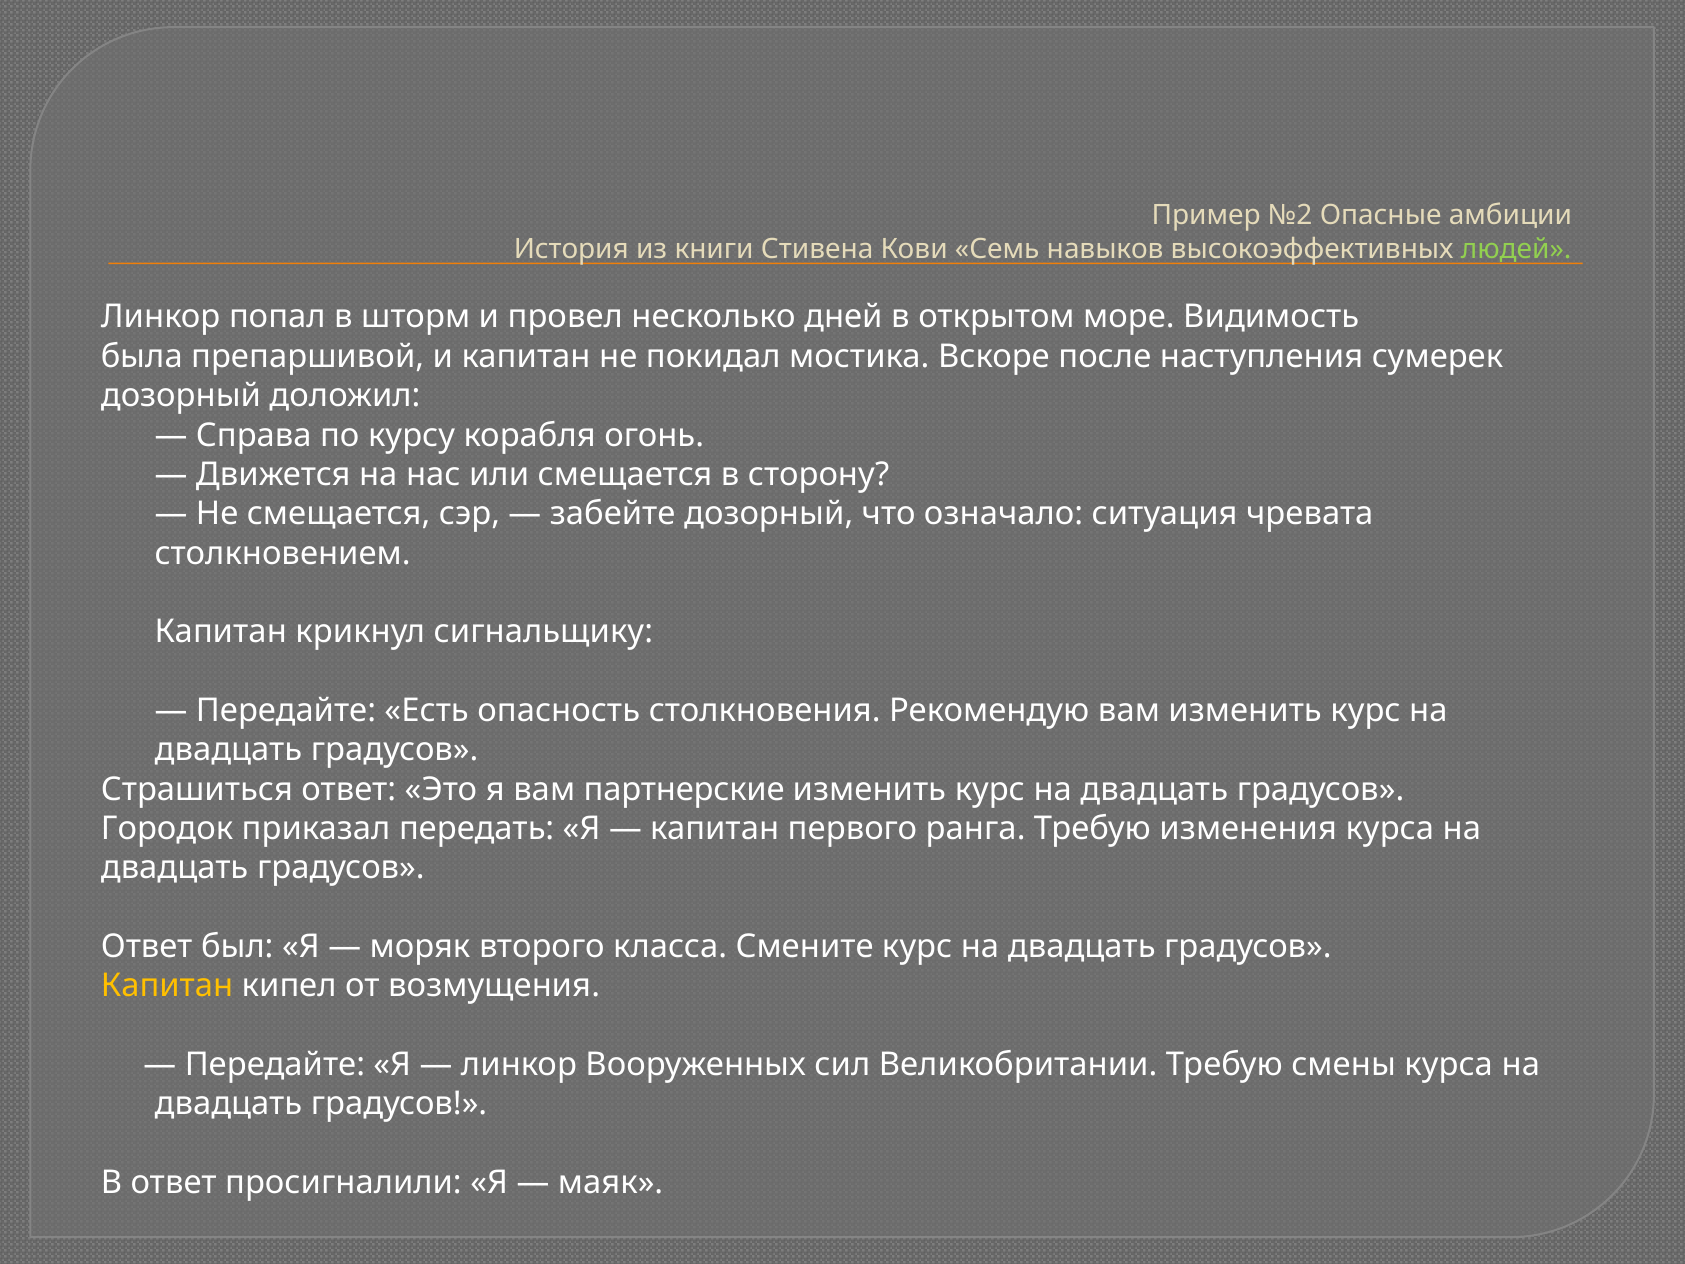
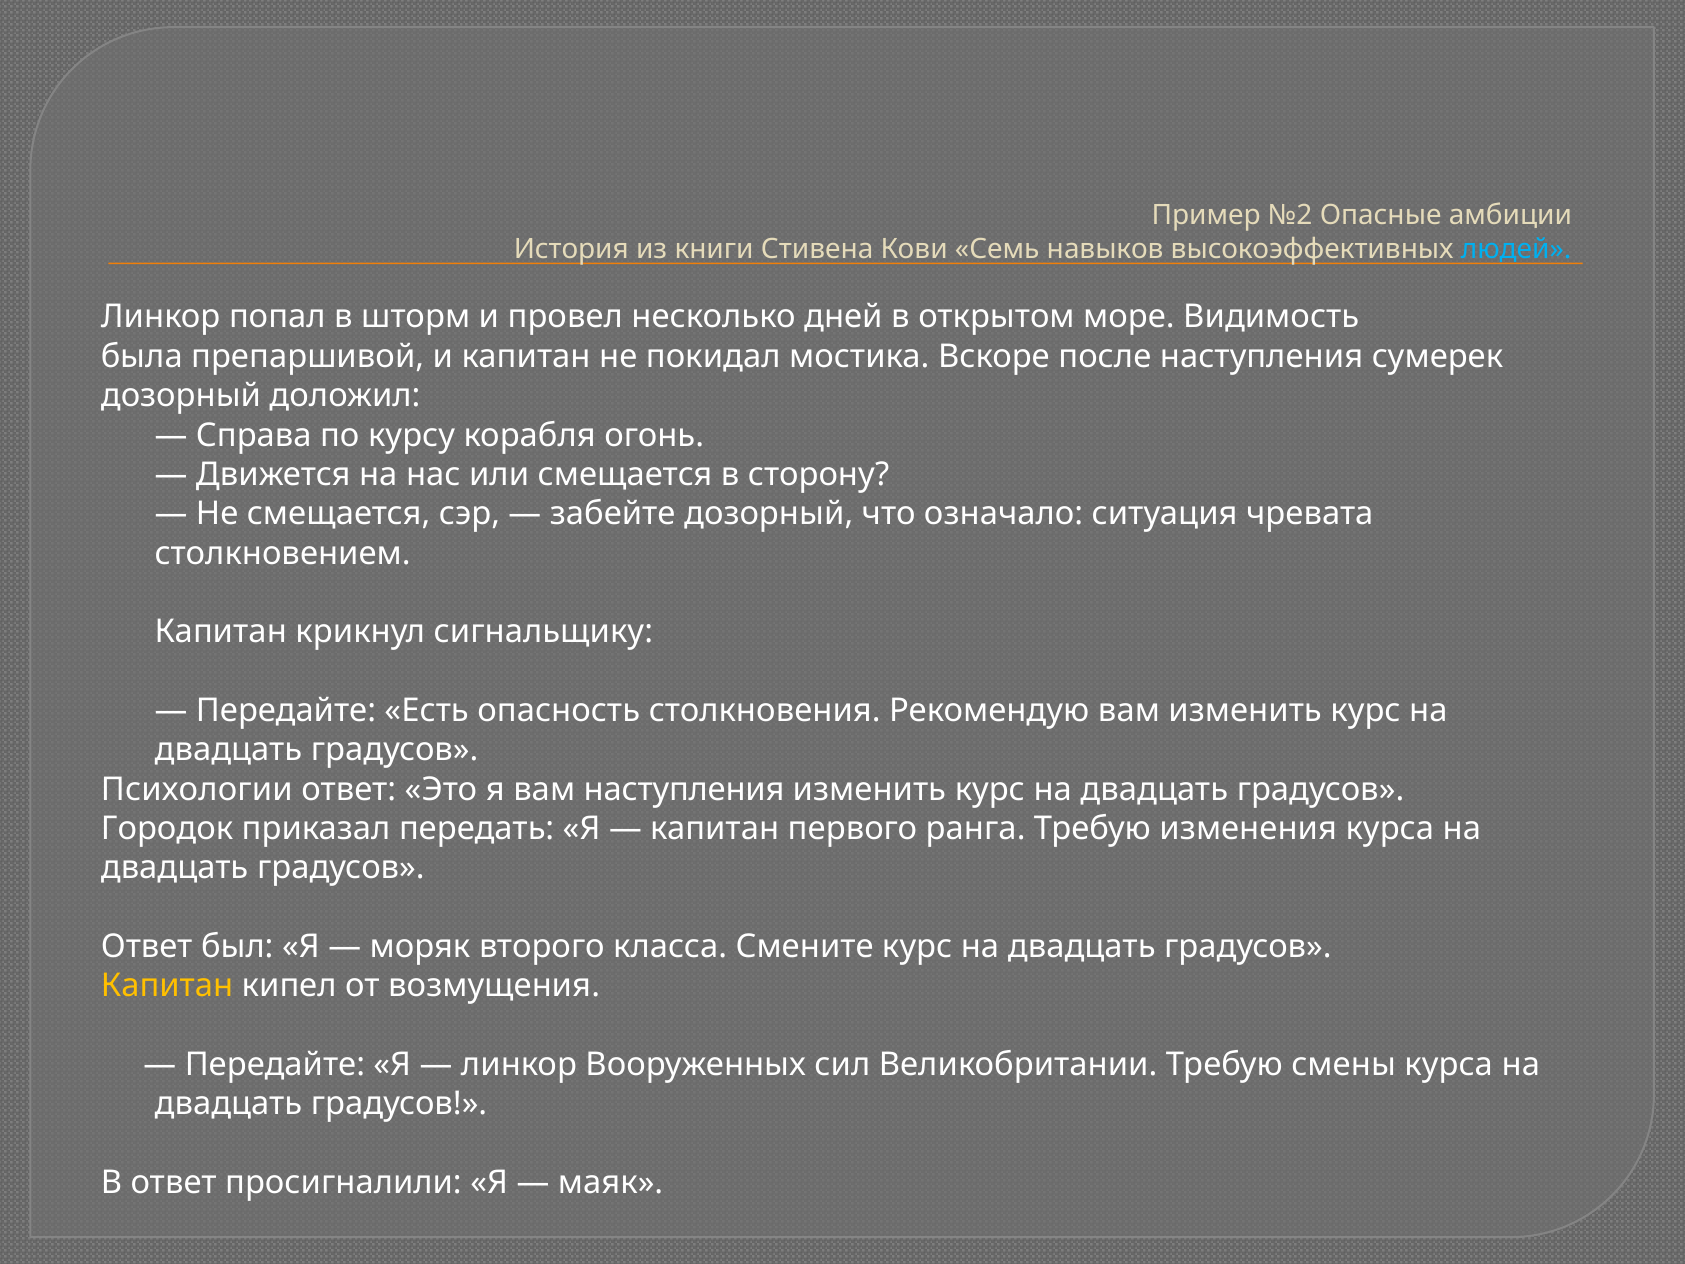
людей colour: light green -> light blue
Страшиться: Страшиться -> Психологии
вам партнерские: партнерские -> наступления
